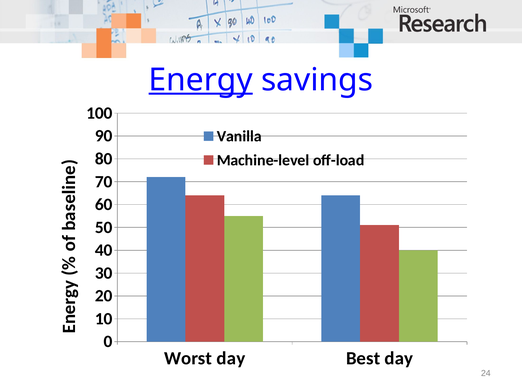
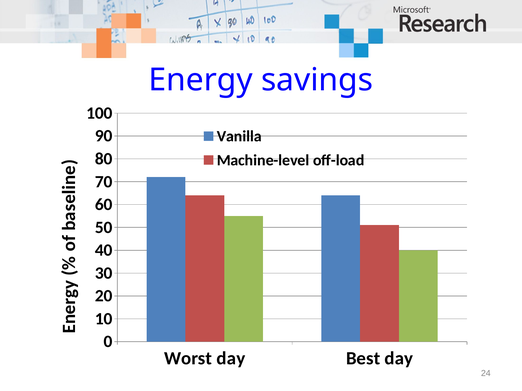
Energy underline: present -> none
